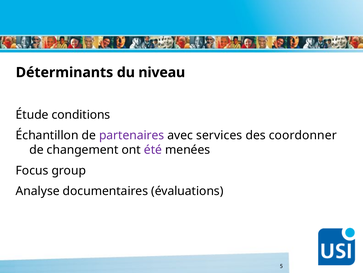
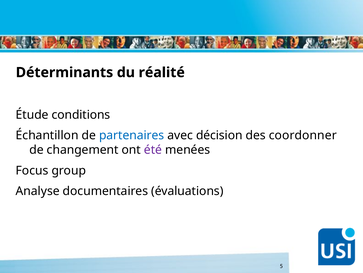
niveau: niveau -> réalité
partenaires colour: purple -> blue
services: services -> décision
